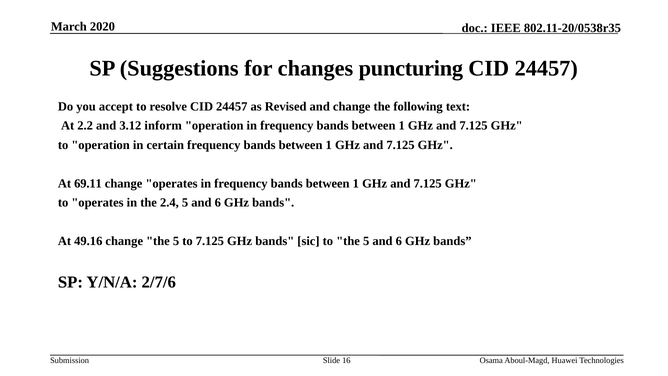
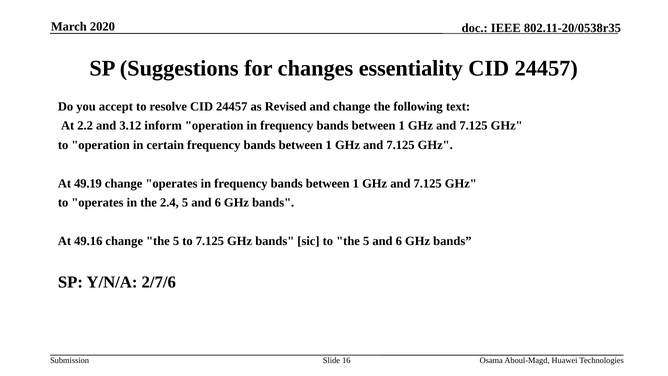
puncturing: puncturing -> essentiality
69.11: 69.11 -> 49.19
